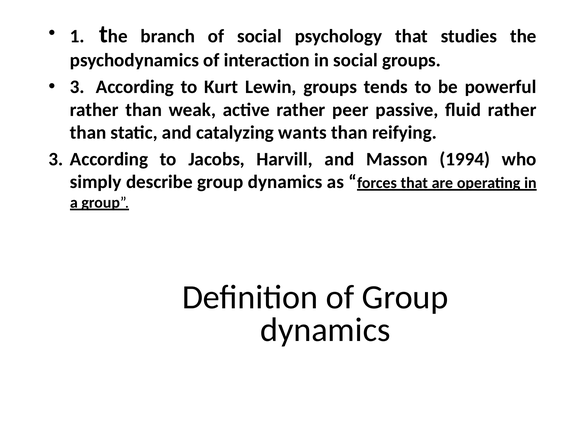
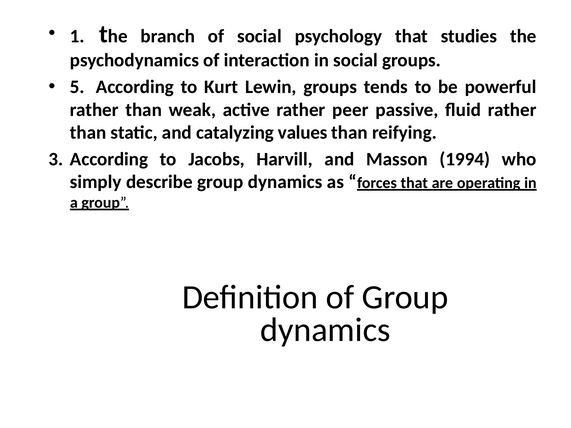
3 at (77, 87): 3 -> 5
wants: wants -> values
